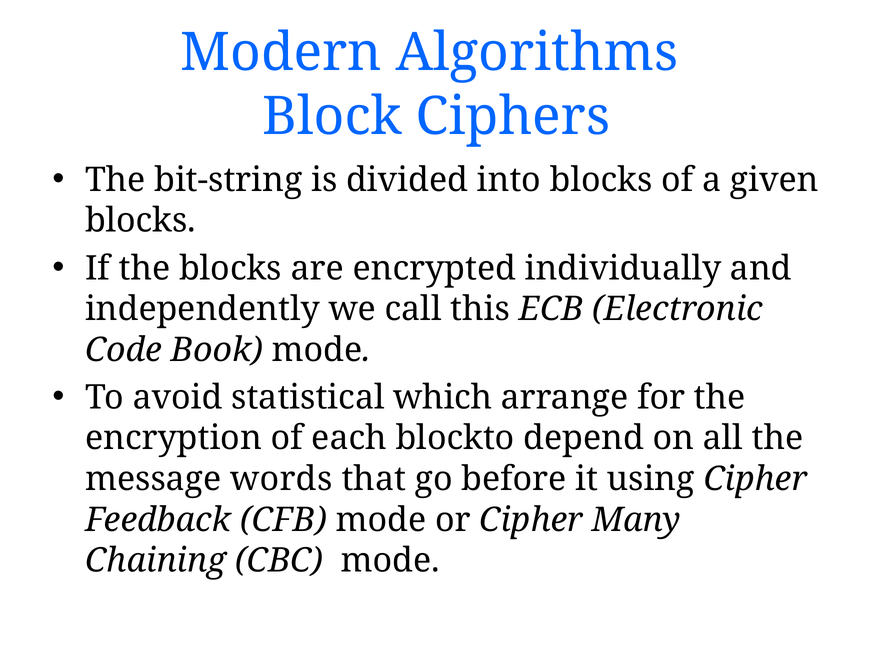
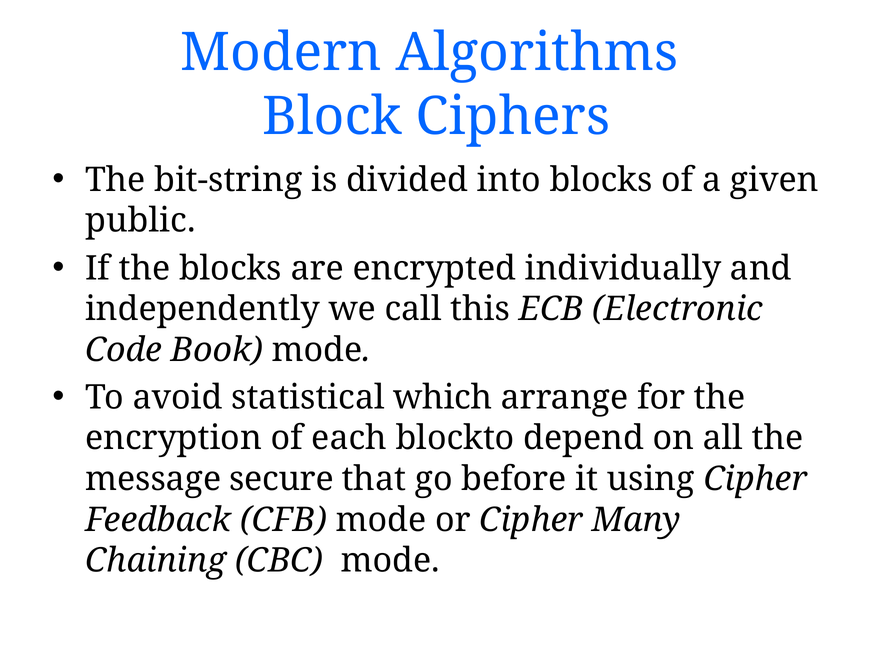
blocks at (141, 221): blocks -> public
words: words -> secure
